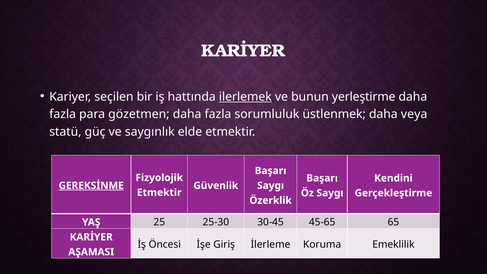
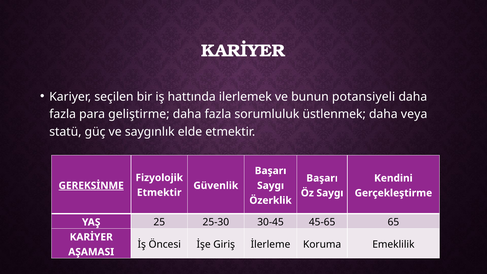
ilerlemek underline: present -> none
yerleştirme: yerleştirme -> potansiyeli
gözetmen: gözetmen -> geliştirme
